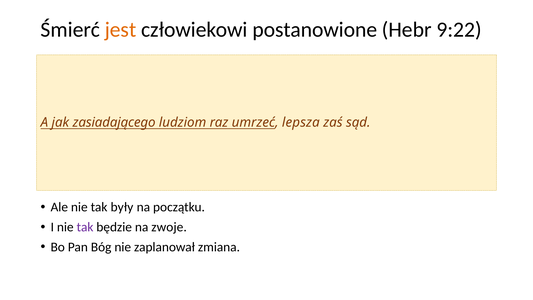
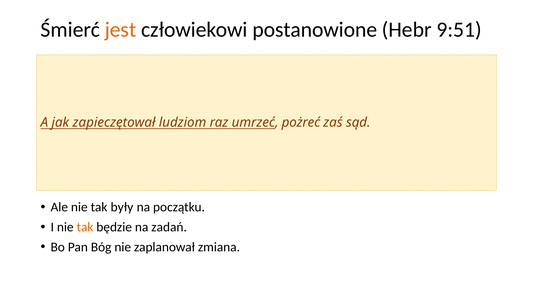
9:22: 9:22 -> 9:51
zasiadającego: zasiadającego -> zapieczętował
lepsza: lepsza -> pożreć
tak at (85, 227) colour: purple -> orange
zwoje: zwoje -> zadań
